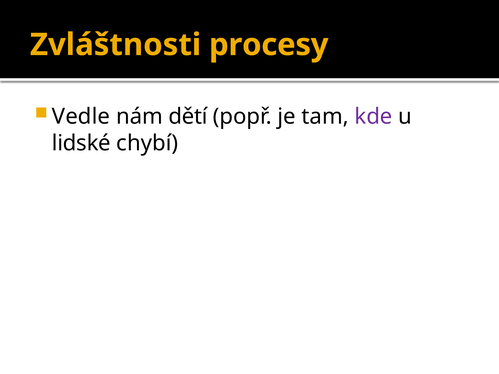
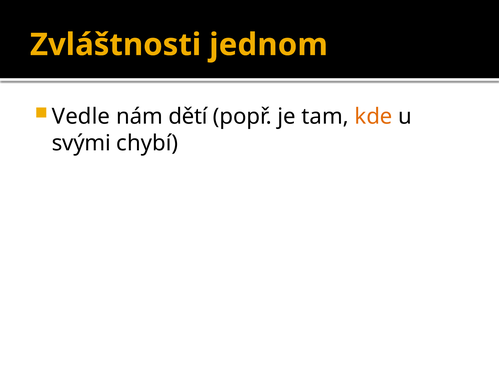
procesy: procesy -> jednom
kde colour: purple -> orange
lidské: lidské -> svými
